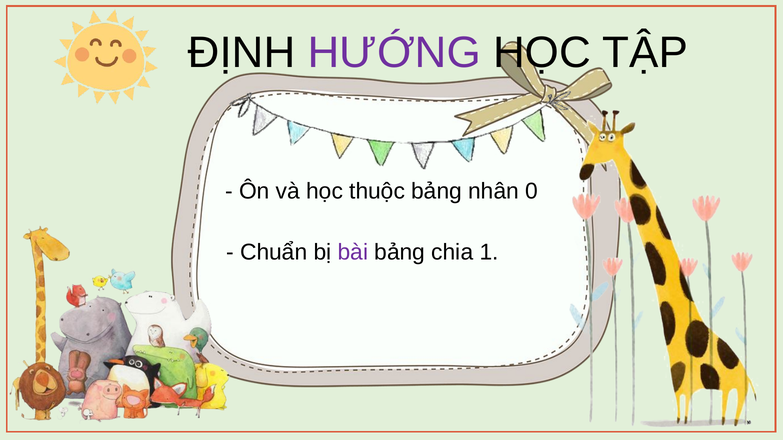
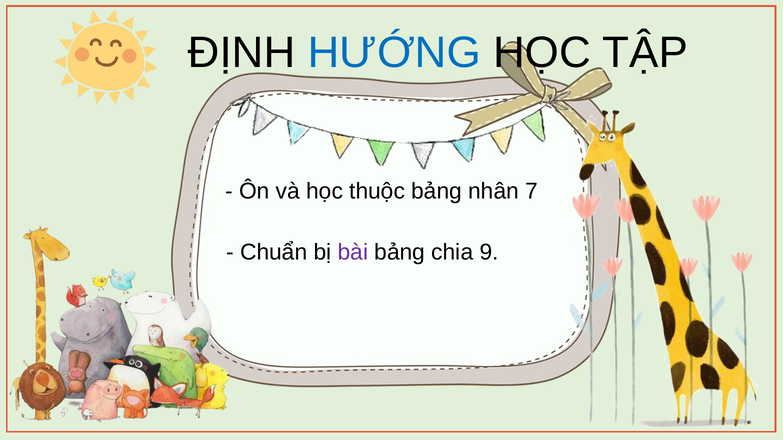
HƯỚNG colour: purple -> blue
0: 0 -> 7
1: 1 -> 9
